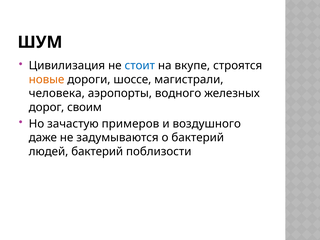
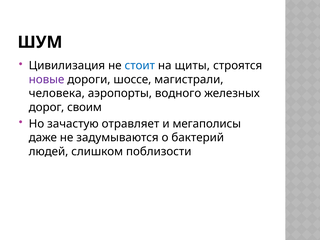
вкупе: вкупе -> щиты
новые colour: orange -> purple
примеров: примеров -> отравляет
воздушного: воздушного -> мегаполисы
людей бактерий: бактерий -> слишком
